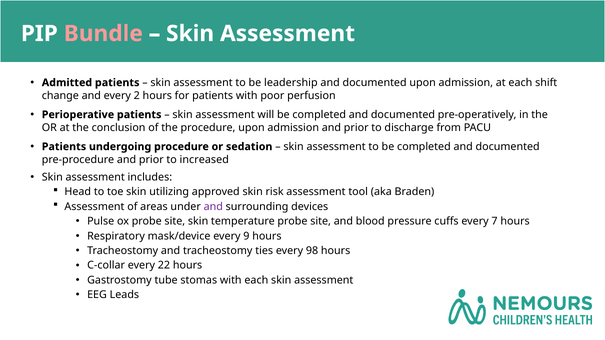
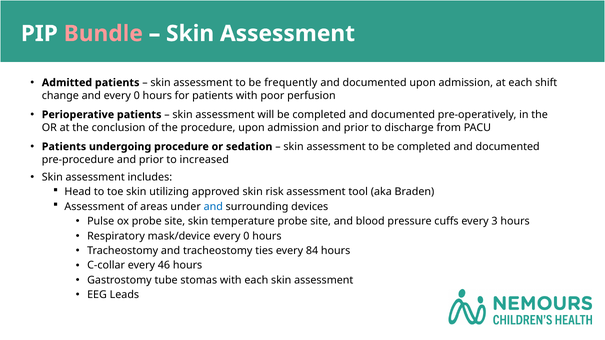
leadership: leadership -> frequently
and every 2: 2 -> 0
and at (213, 207) colour: purple -> blue
7: 7 -> 3
mask/device every 9: 9 -> 0
98: 98 -> 84
22: 22 -> 46
